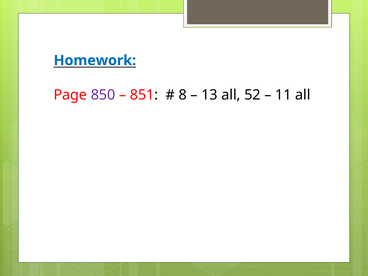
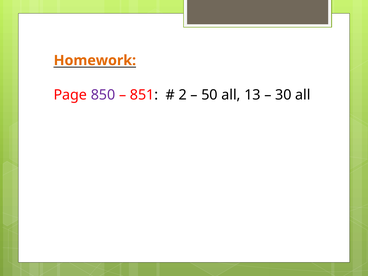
Homework colour: blue -> orange
8: 8 -> 2
13: 13 -> 50
52: 52 -> 13
11: 11 -> 30
